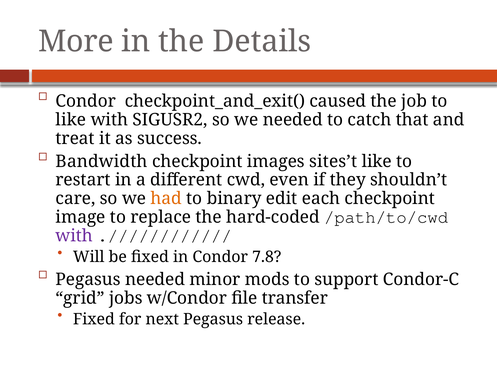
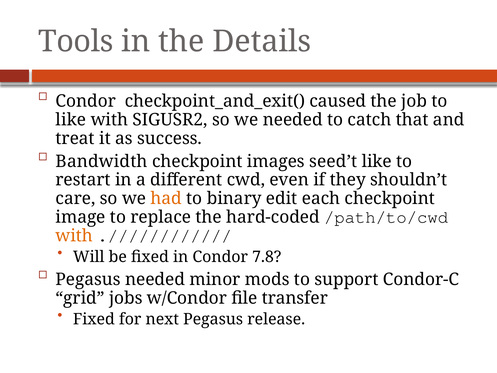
More: More -> Tools
sites’t: sites’t -> seed’t
with at (74, 236) colour: purple -> orange
